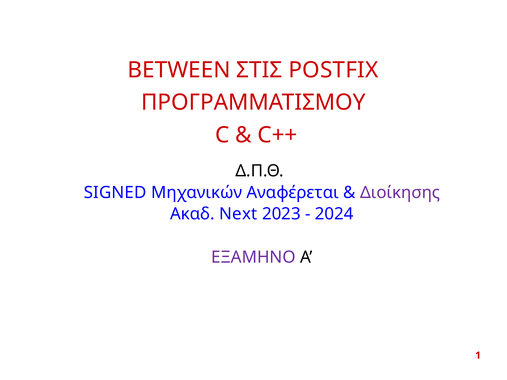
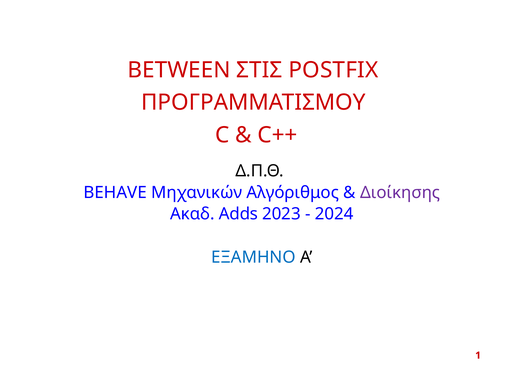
SIGNED: SIGNED -> BEHAVE
Αναφέρεται: Αναφέρεται -> Αλγόριθμος
Next: Next -> Adds
ΕΞΑΜΗΝΟ colour: purple -> blue
